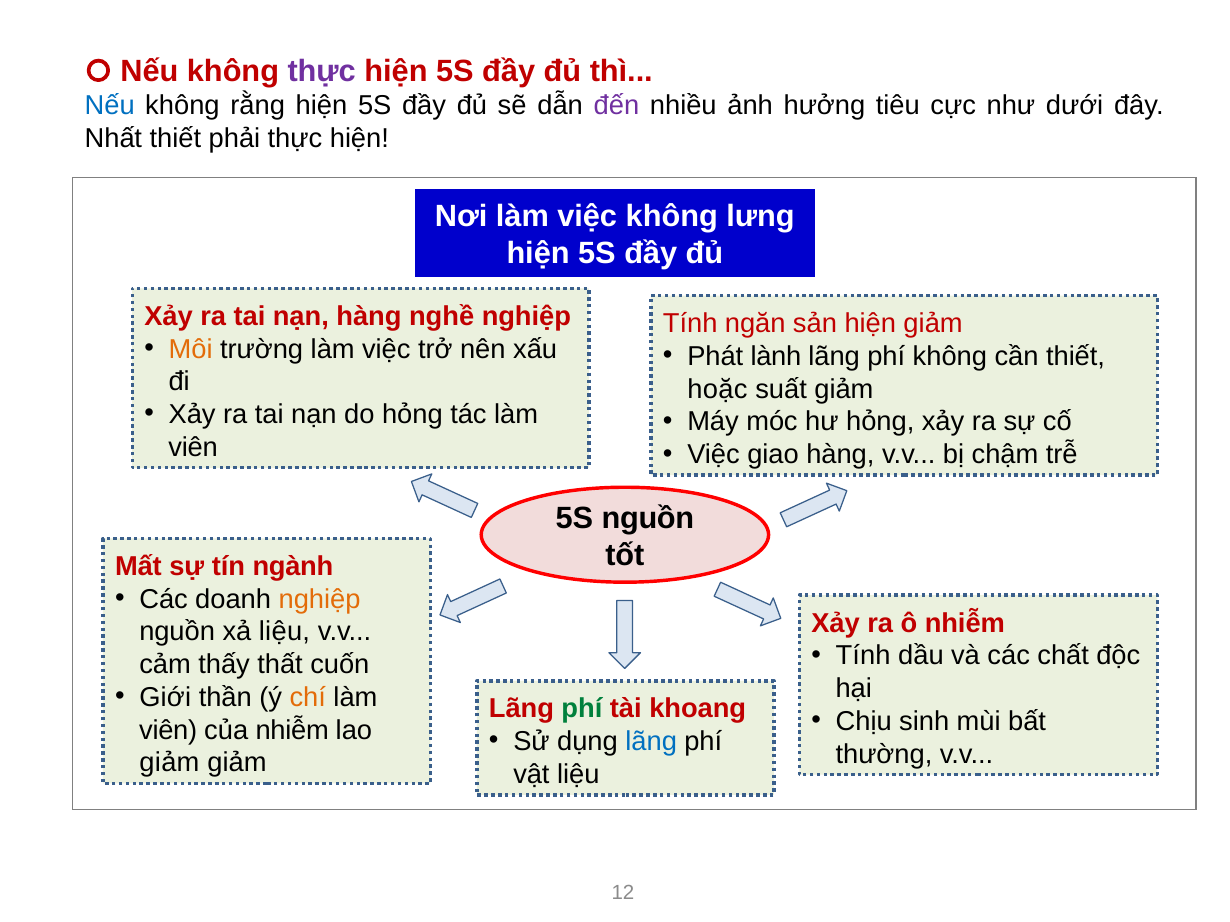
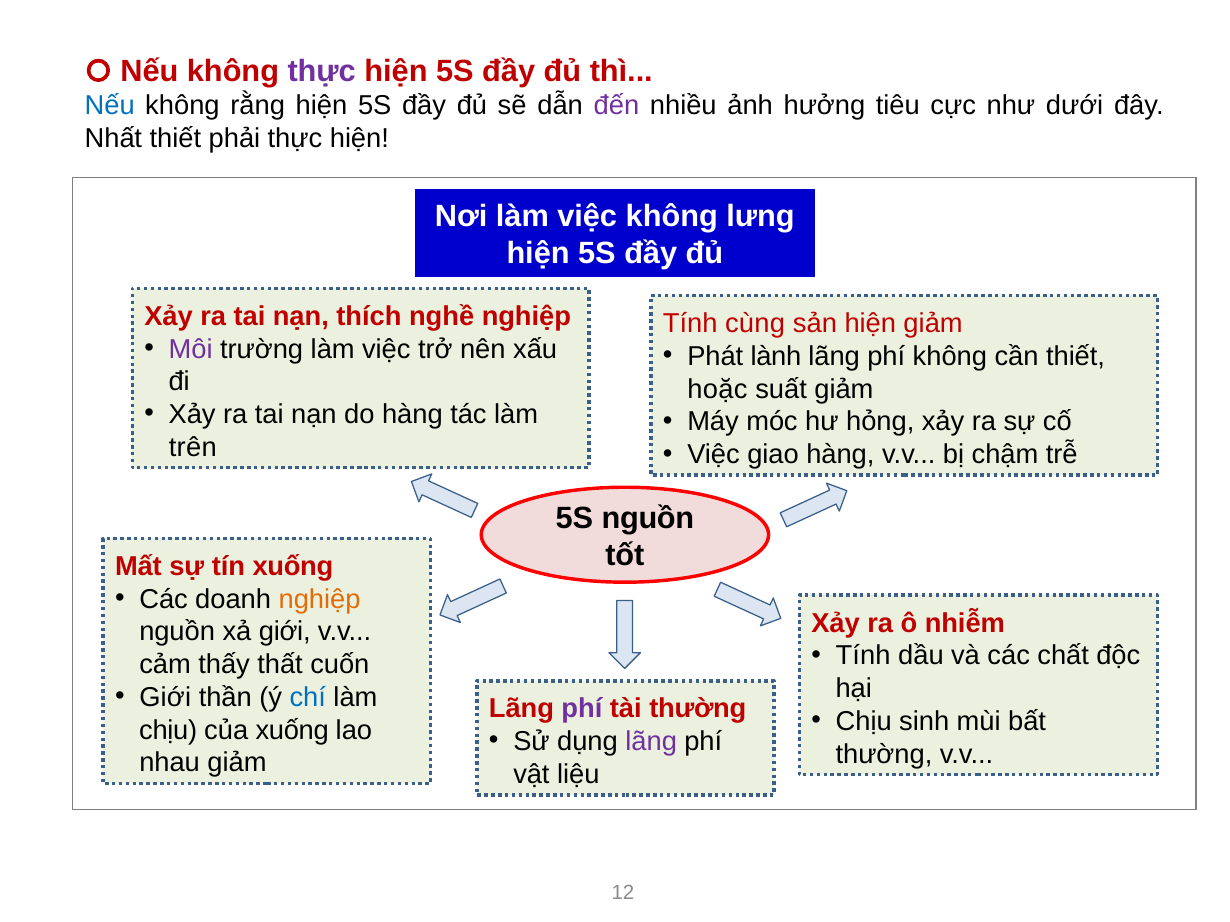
nạn hàng: hàng -> thích
ngăn: ngăn -> cùng
Môi colour: orange -> purple
do hỏng: hỏng -> hàng
viên at (193, 448): viên -> trên
tín ngành: ngành -> xuống
xả liệu: liệu -> giới
chí colour: orange -> blue
phí at (582, 709) colour: green -> purple
tài khoang: khoang -> thường
viên at (168, 731): viên -> chịu
của nhiễm: nhiễm -> xuống
lãng at (651, 742) colour: blue -> purple
giảm at (169, 763): giảm -> nhau
